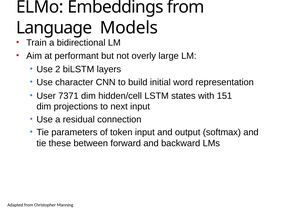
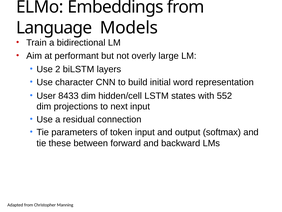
7371: 7371 -> 8433
151: 151 -> 552
